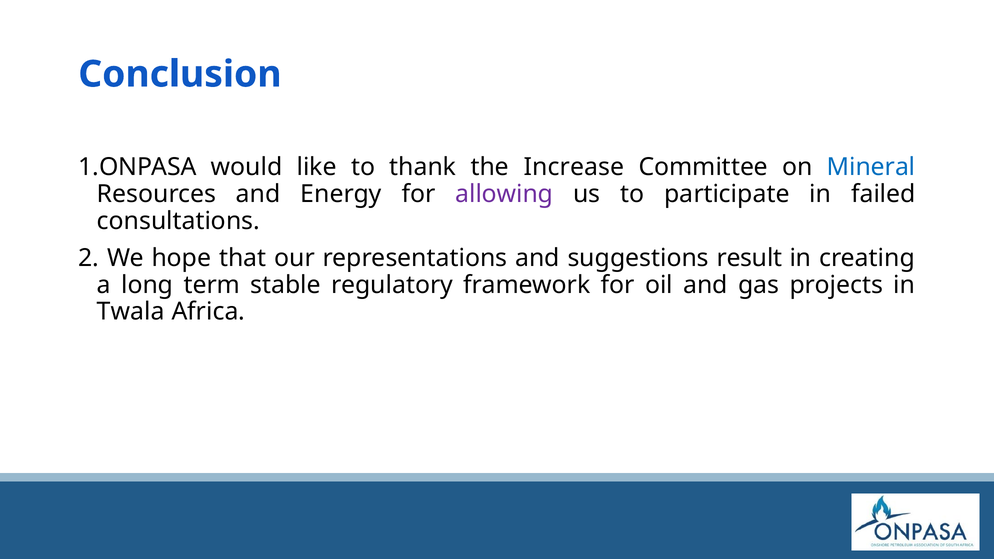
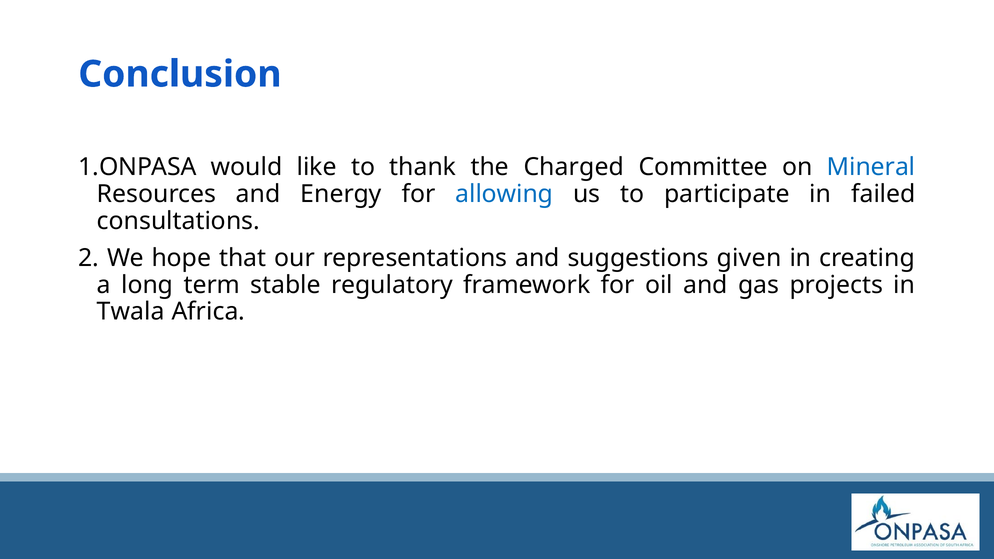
Increase: Increase -> Charged
allowing colour: purple -> blue
result: result -> given
